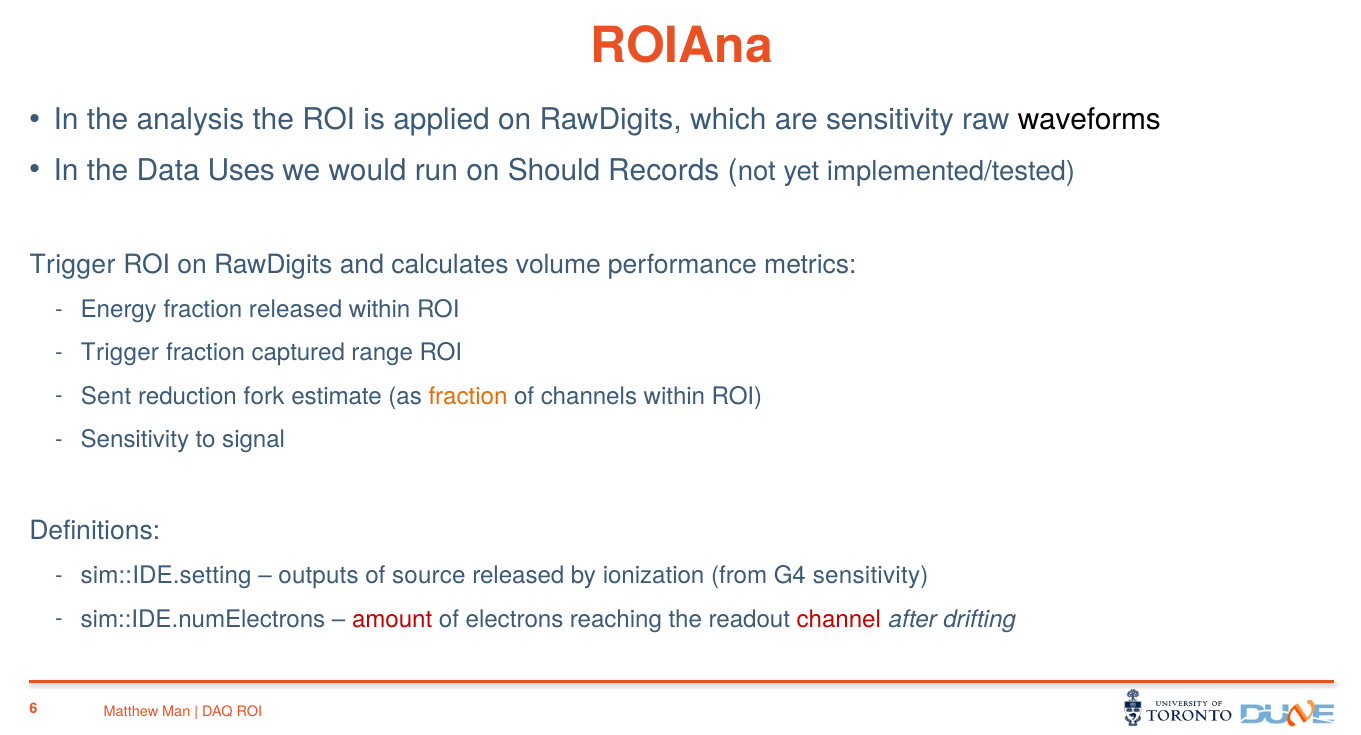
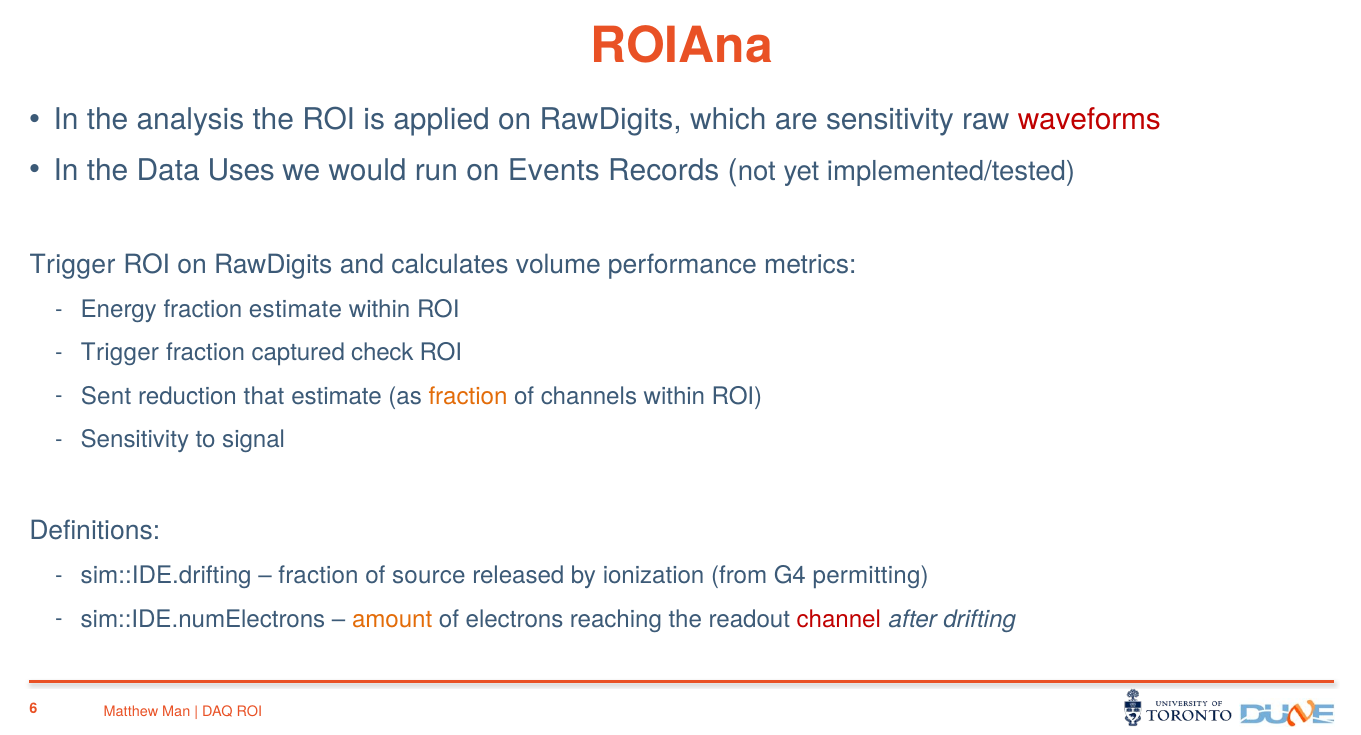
waveforms colour: black -> red
Should: Should -> Events
fraction released: released -> estimate
range: range -> check
fork: fork -> that
sim::IDE.setting: sim::IDE.setting -> sim::IDE.drifting
outputs at (319, 576): outputs -> fraction
G4 sensitivity: sensitivity -> permitting
amount colour: red -> orange
